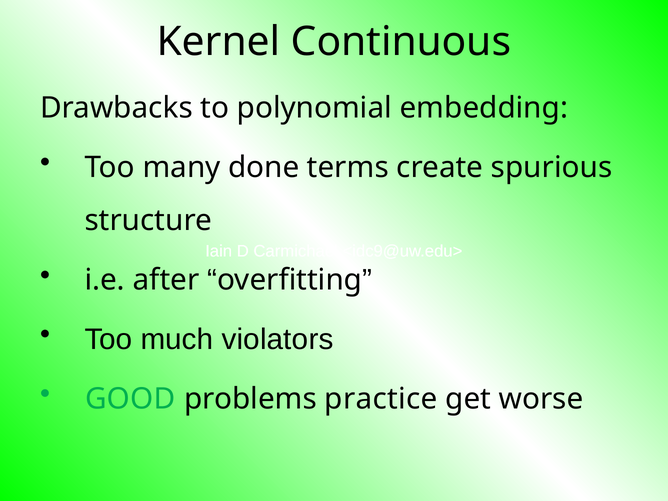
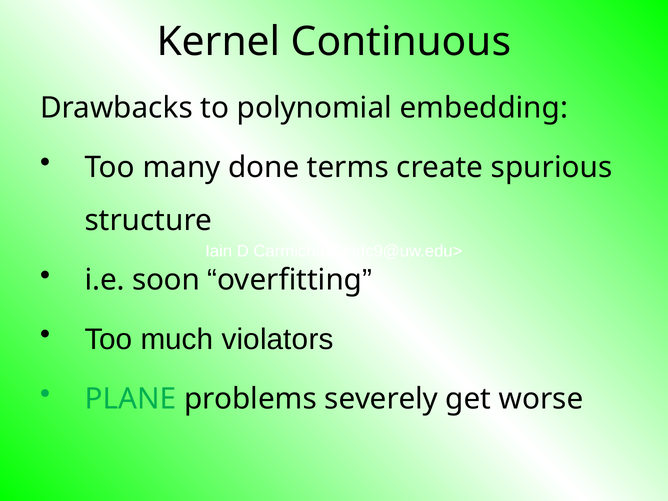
after: after -> soon
GOOD: GOOD -> PLANE
practice: practice -> severely
